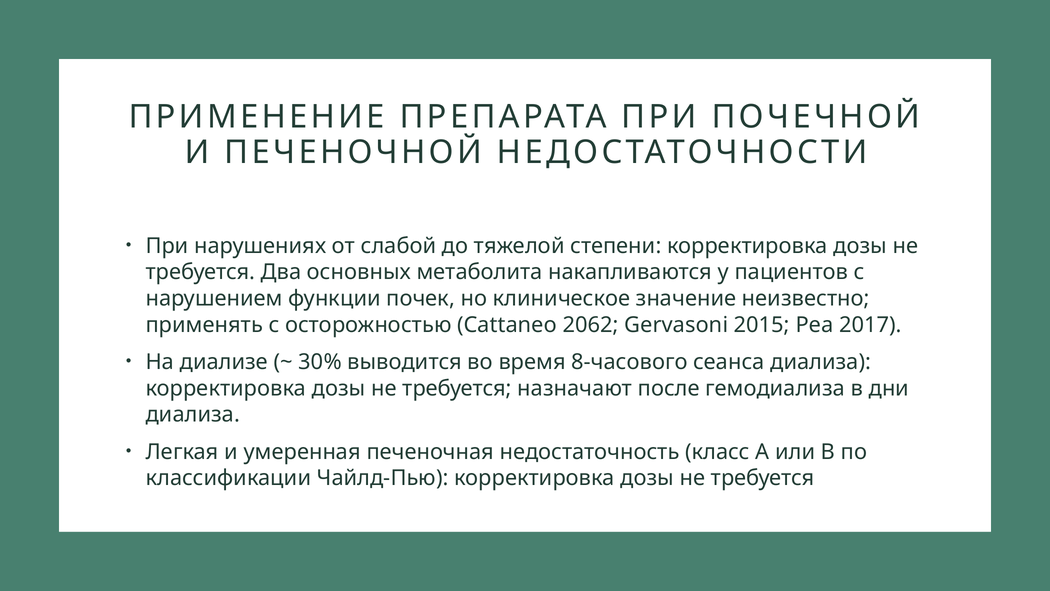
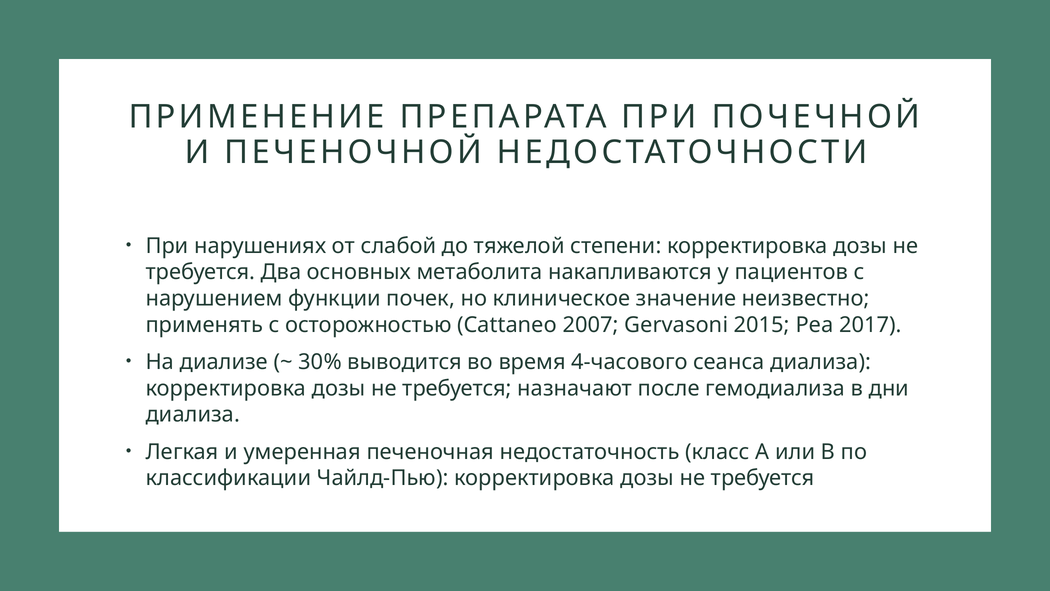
2062: 2062 -> 2007
8-часового: 8-часового -> 4-часового
